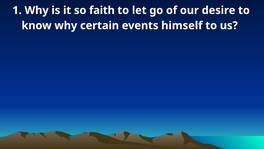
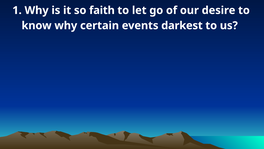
himself: himself -> darkest
